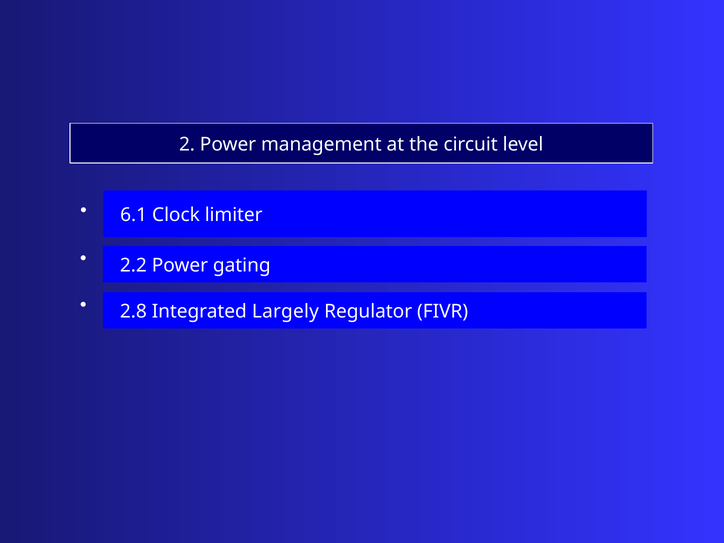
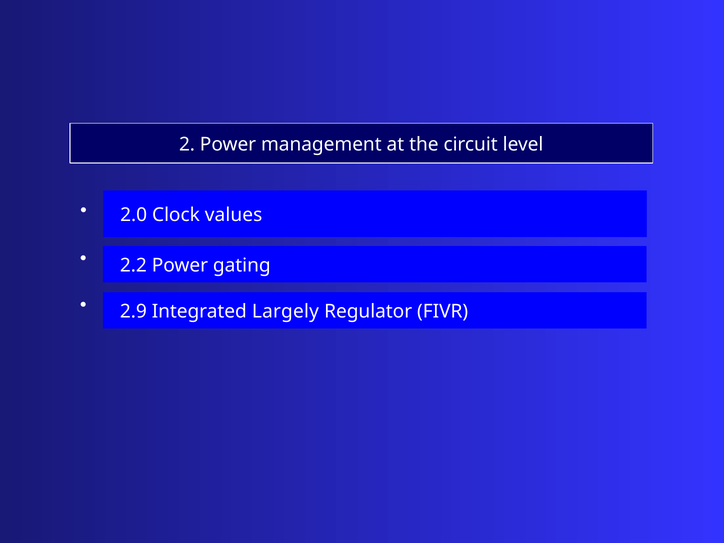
6.1: 6.1 -> 2.0
limiter: limiter -> values
2.8: 2.8 -> 2.9
